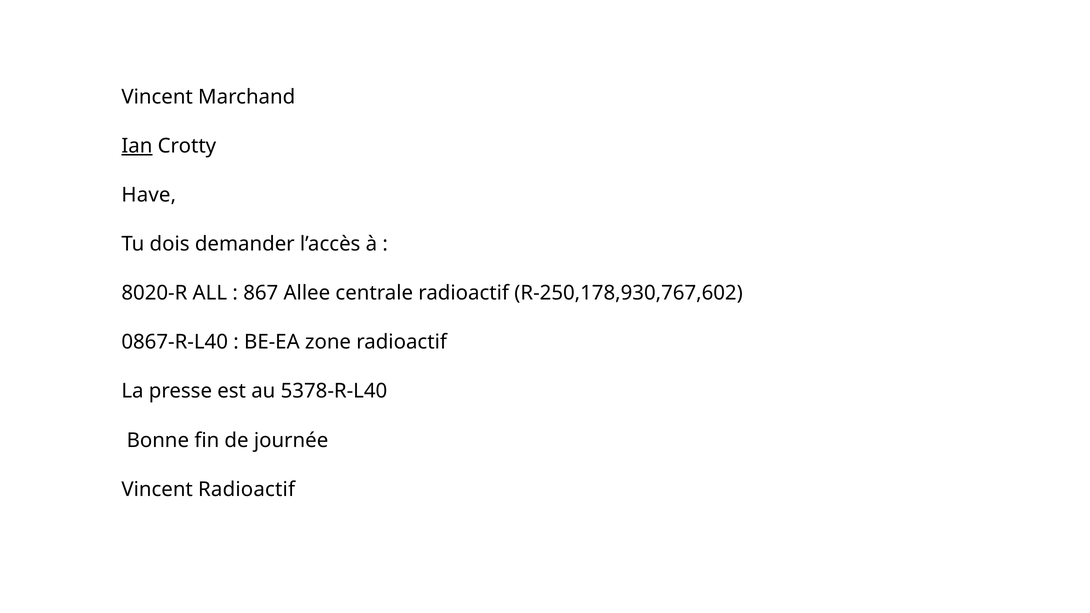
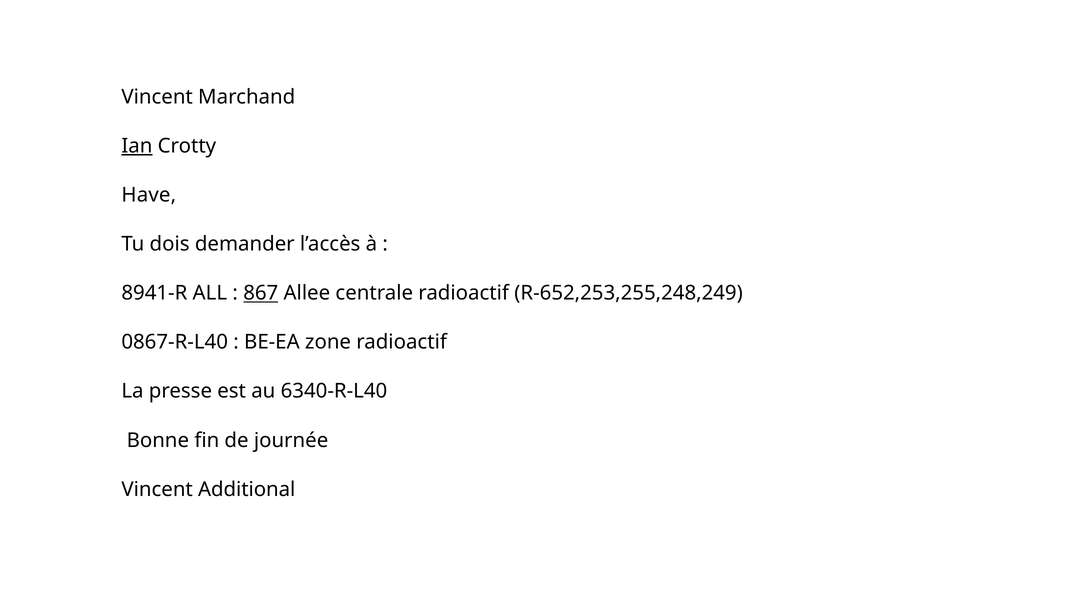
8020-R: 8020-R -> 8941-R
867 underline: none -> present
R-250,178,930,767,602: R-250,178,930,767,602 -> R-652,253,255,248,249
5378-R-L40: 5378-R-L40 -> 6340-R-L40
Vincent Radioactif: Radioactif -> Additional
